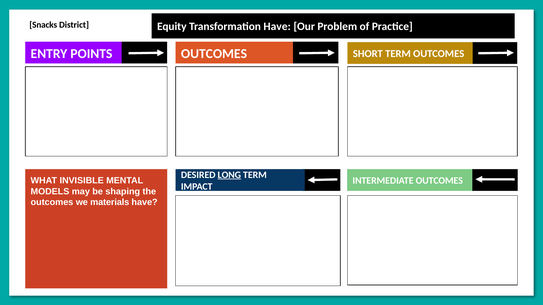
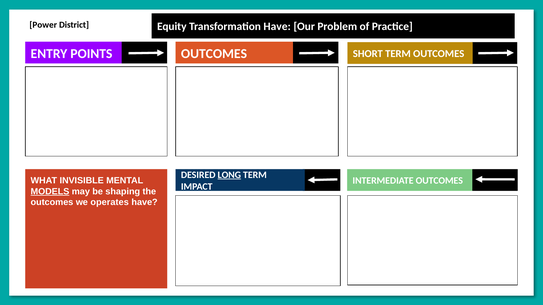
Snacks: Snacks -> Power
MODELS underline: none -> present
materials: materials -> operates
